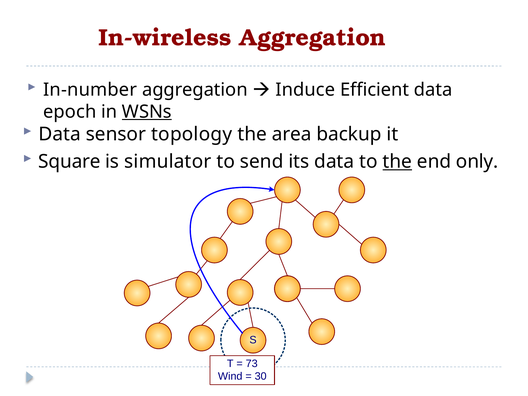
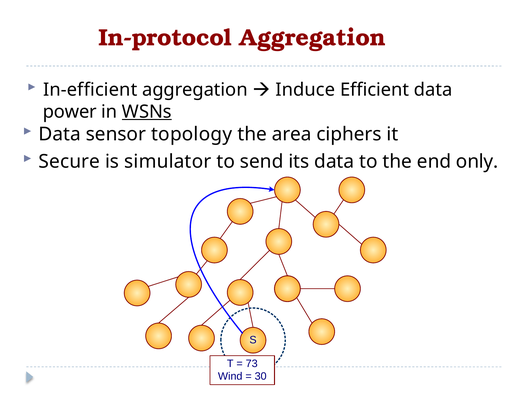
In-wireless: In-wireless -> In-protocol
In-number: In-number -> In-efficient
epoch: epoch -> power
backup: backup -> ciphers
Square: Square -> Secure
the at (397, 162) underline: present -> none
